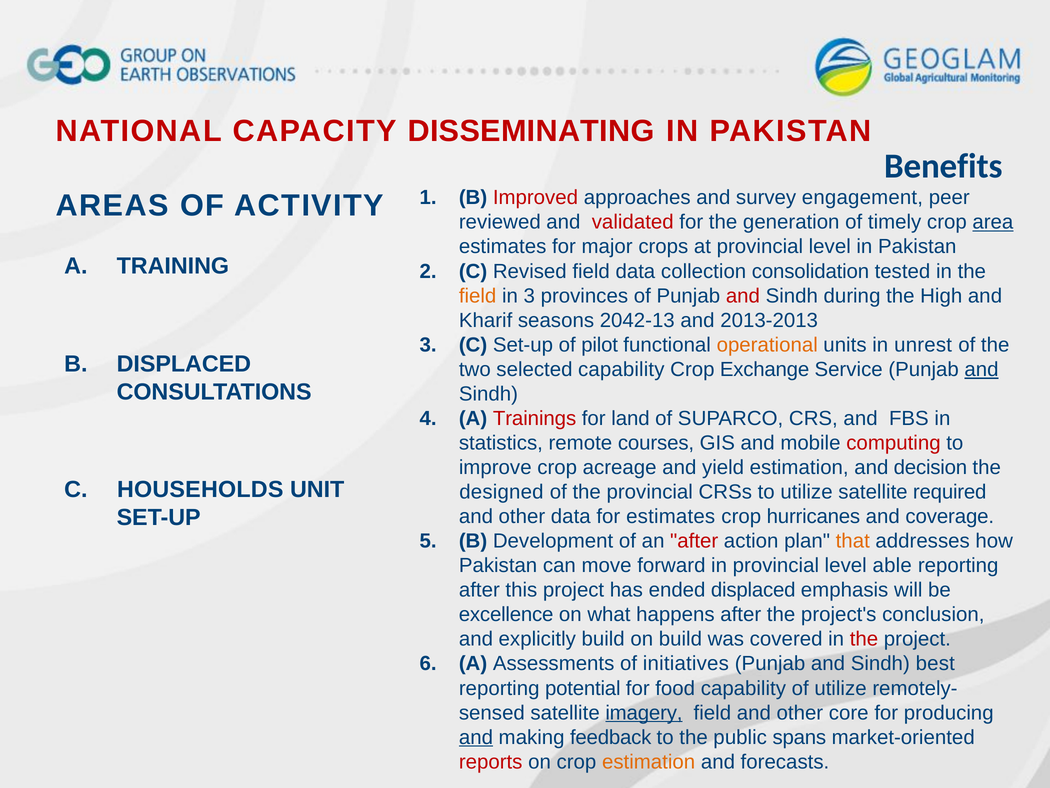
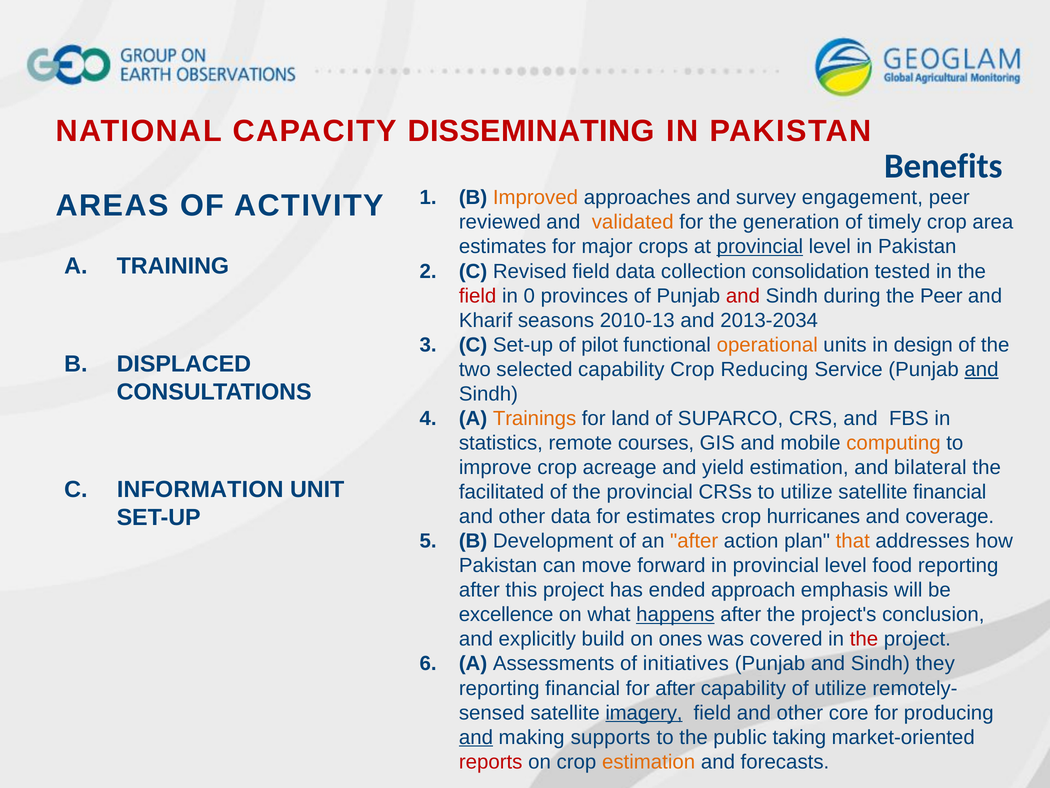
Improved colour: red -> orange
validated colour: red -> orange
area underline: present -> none
provincial at (760, 247) underline: none -> present
field at (478, 296) colour: orange -> red
in 3: 3 -> 0
the High: High -> Peer
2042-13: 2042-13 -> 2010-13
2013-2013: 2013-2013 -> 2013-2034
unrest: unrest -> design
Exchange: Exchange -> Reducing
Trainings colour: red -> orange
computing colour: red -> orange
decision: decision -> bilateral
HOUSEHOLDS: HOUSEHOLDS -> INFORMATION
designed: designed -> facilitated
satellite required: required -> financial
after at (694, 541) colour: red -> orange
able: able -> food
ended displaced: displaced -> approach
happens underline: none -> present
on build: build -> ones
best: best -> they
reporting potential: potential -> financial
for food: food -> after
feedback: feedback -> supports
spans: spans -> taking
